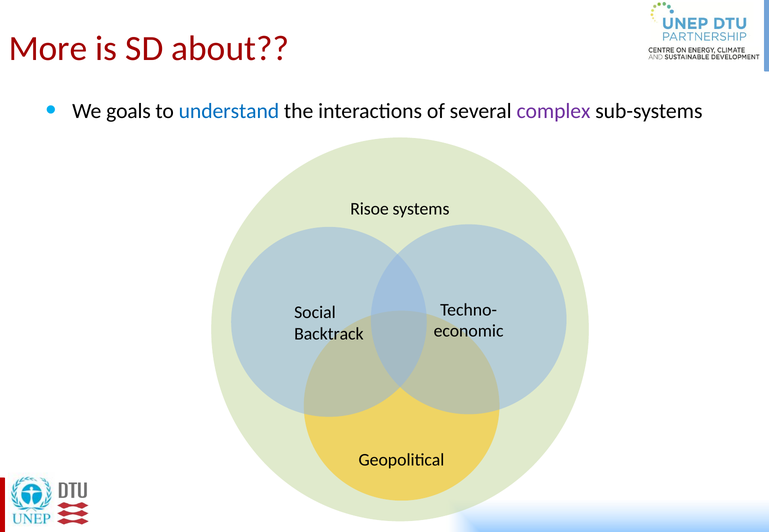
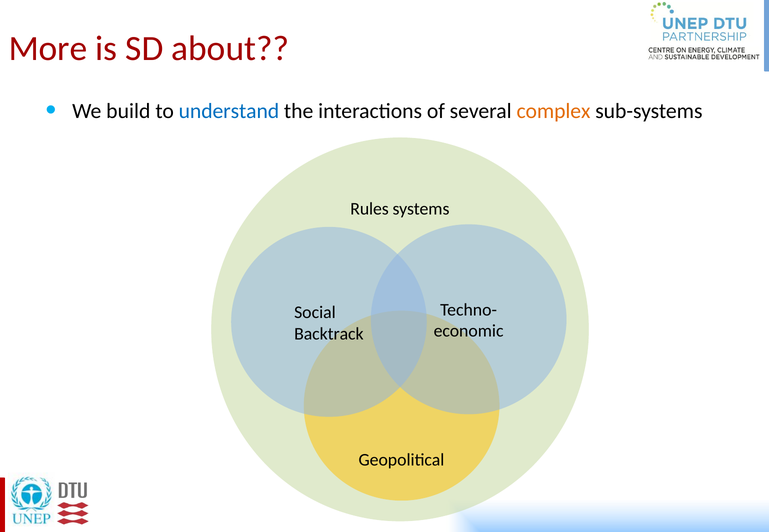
goals: goals -> build
complex colour: purple -> orange
Risoe: Risoe -> Rules
